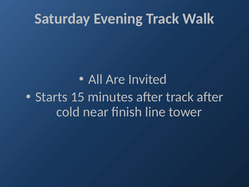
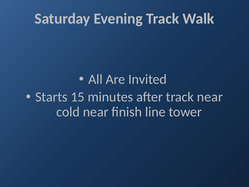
track after: after -> near
